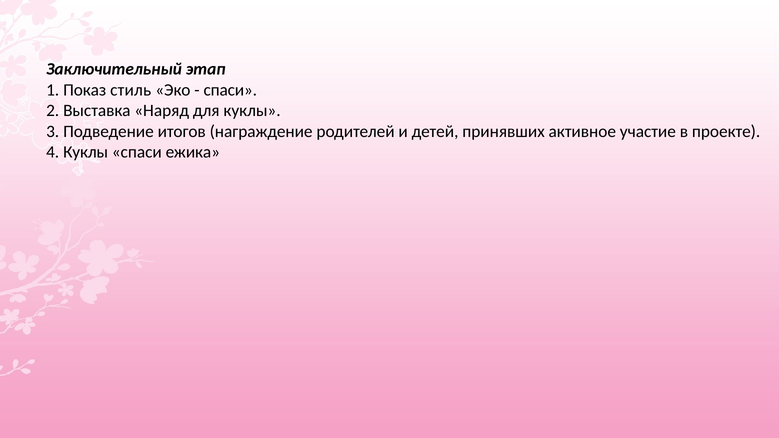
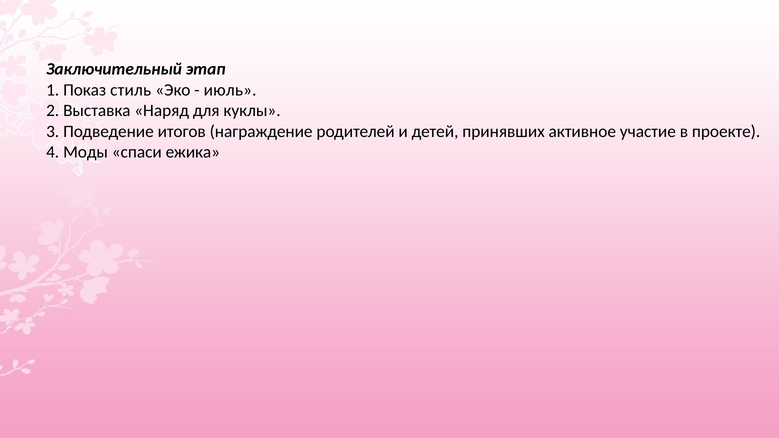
спаси at (230, 90): спаси -> июль
4 Куклы: Куклы -> Моды
